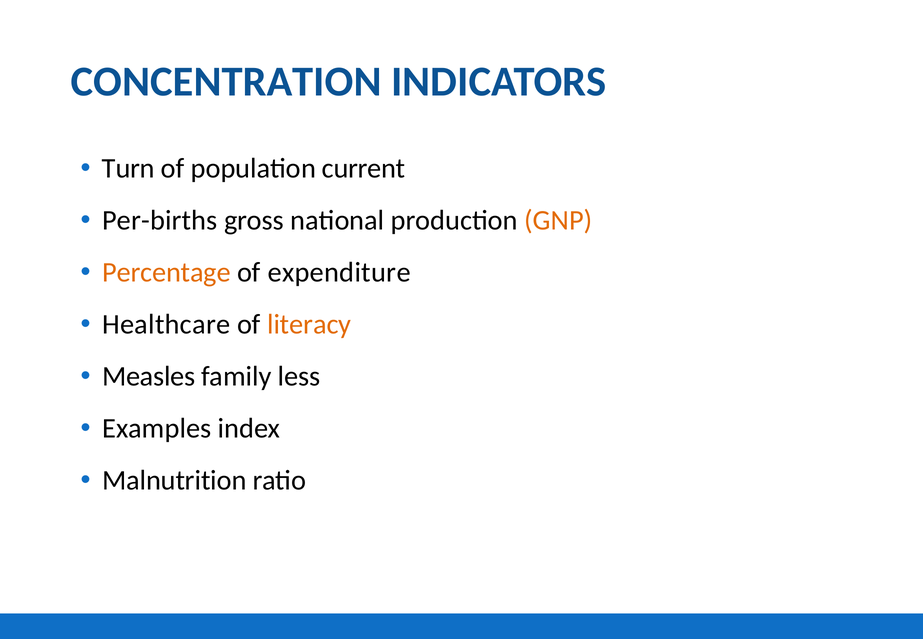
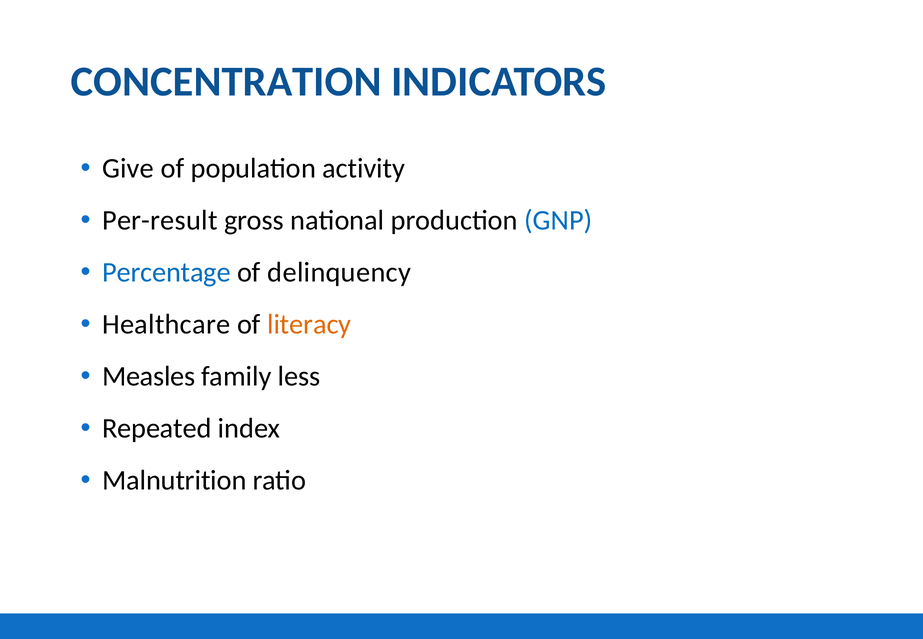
Turn: Turn -> Give
current: current -> activity
Per-births: Per-births -> Per-result
GNP colour: orange -> blue
Percentage colour: orange -> blue
expenditure: expenditure -> delinquency
Examples: Examples -> Repeated
